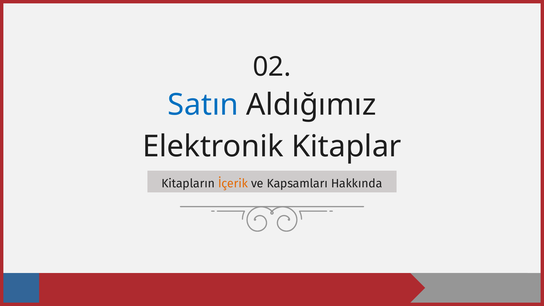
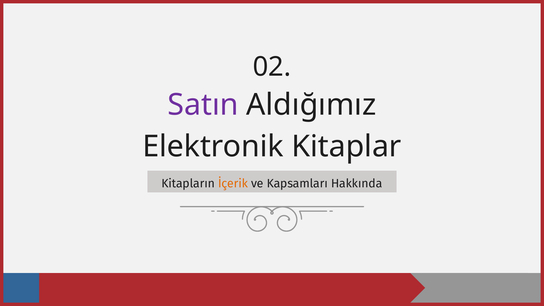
Satın colour: blue -> purple
